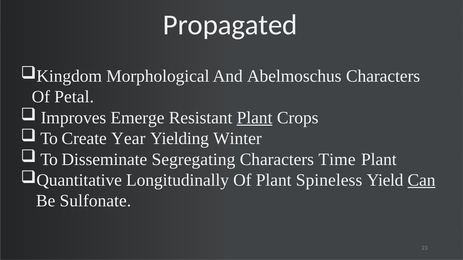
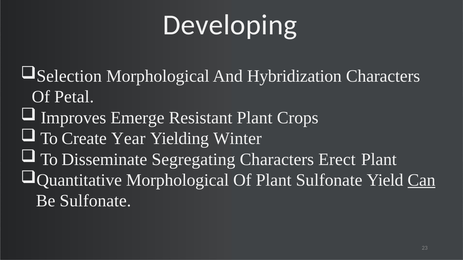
Propagated: Propagated -> Developing
Kingdom: Kingdom -> Selection
Abelmoschus: Abelmoschus -> Hybridization
Plant at (255, 118) underline: present -> none
Time: Time -> Erect
Quantitative Longitudinally: Longitudinally -> Morphological
Plant Spineless: Spineless -> Sulfonate
